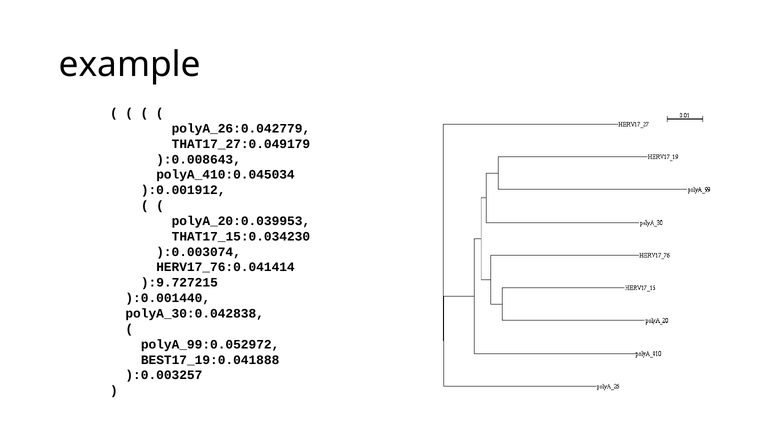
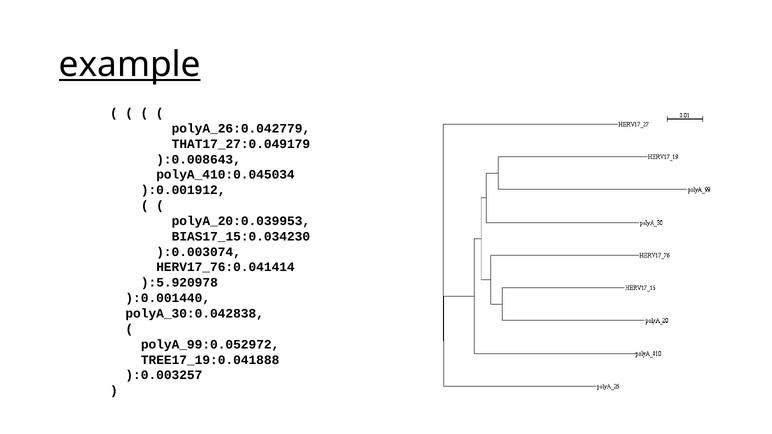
example underline: none -> present
THAT17_15:0.034230: THAT17_15:0.034230 -> BIAS17_15:0.034230
):9.727215: ):9.727215 -> ):5.920978
BEST17_19:0.041888: BEST17_19:0.041888 -> TREE17_19:0.041888
